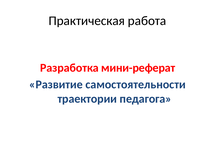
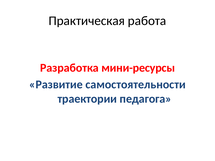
мини-реферат: мини-реферат -> мини-ресурсы
